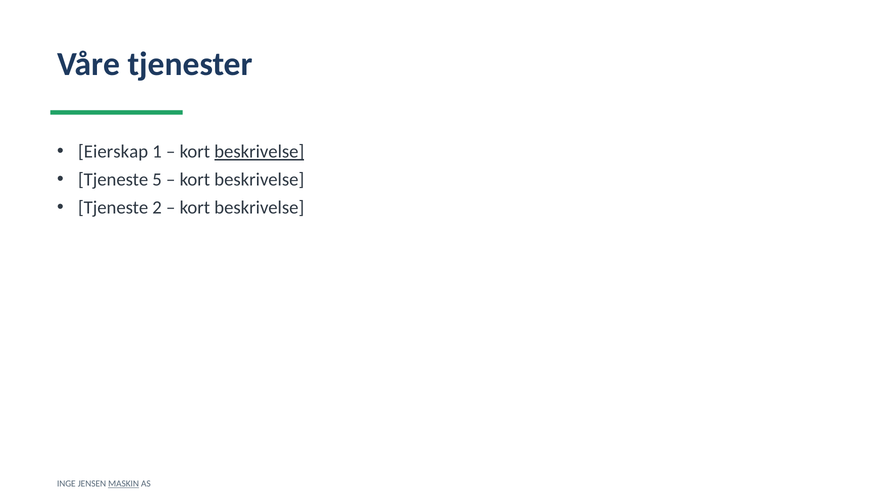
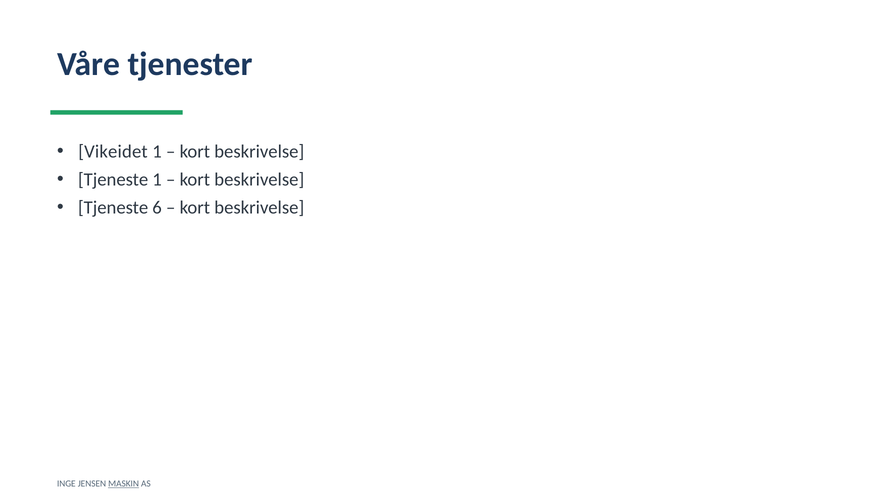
Eierskap: Eierskap -> Vikeidet
beskrivelse at (259, 152) underline: present -> none
Tjeneste 5: 5 -> 1
2: 2 -> 6
